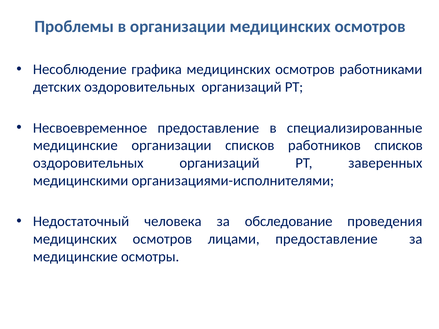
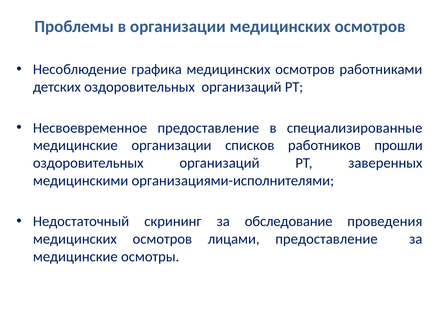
работников списков: списков -> прошли
человека: человека -> скрининг
